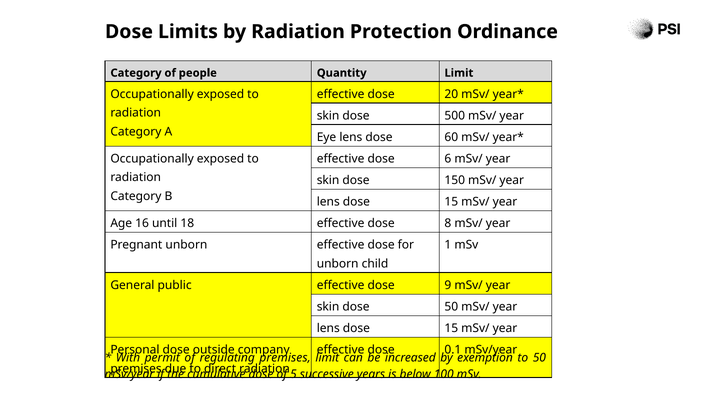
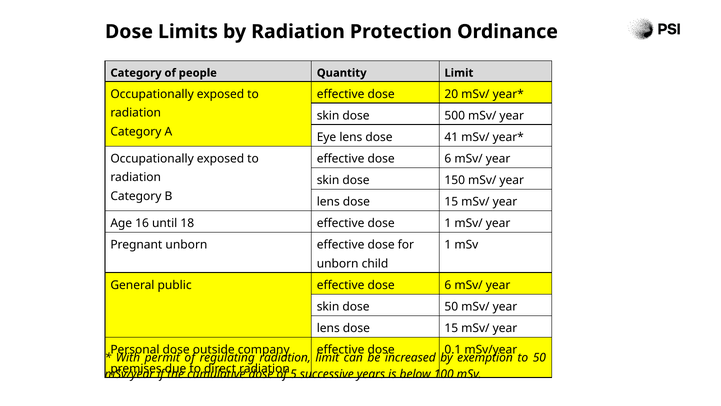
60: 60 -> 41
dose 8: 8 -> 1
public effective dose 9: 9 -> 6
regulating premises: premises -> radiation
